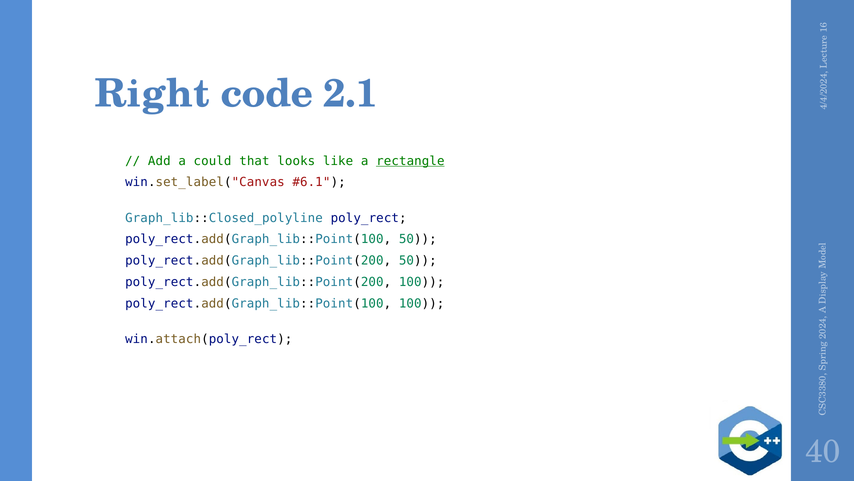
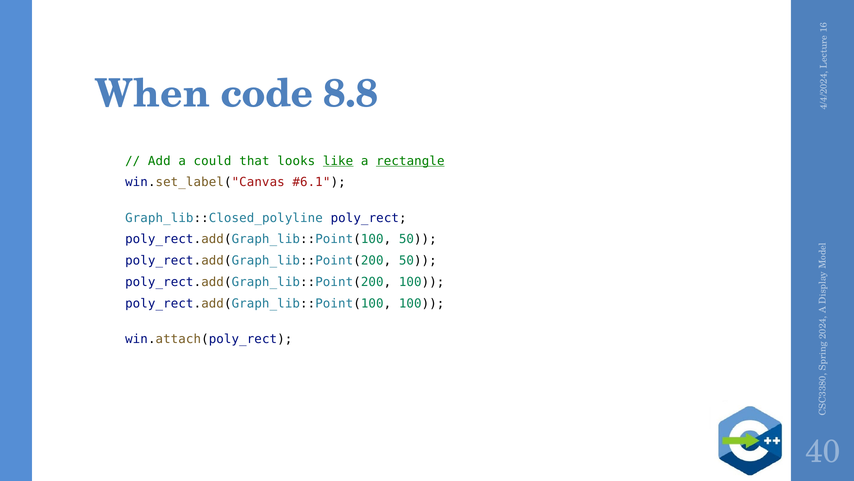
Right: Right -> When
2.1: 2.1 -> 8.8
like underline: none -> present
